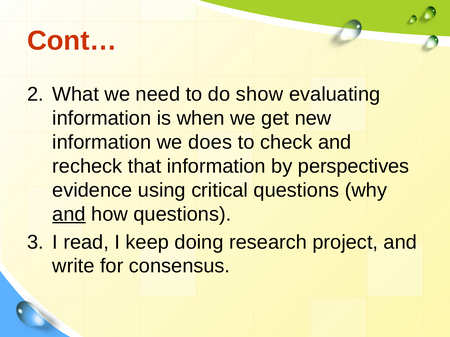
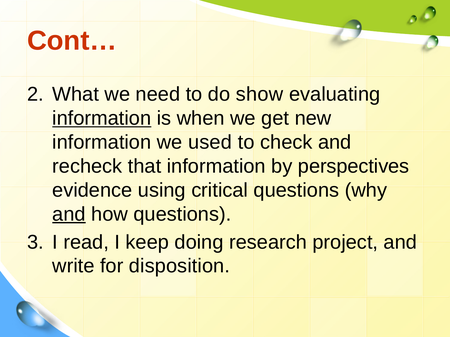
information at (102, 118) underline: none -> present
does: does -> used
consensus: consensus -> disposition
